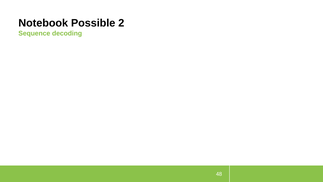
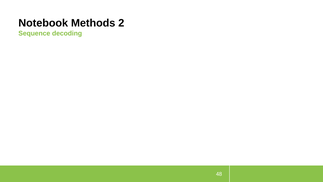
Possible: Possible -> Methods
